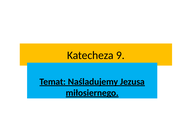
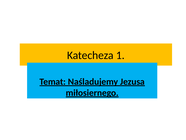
9: 9 -> 1
